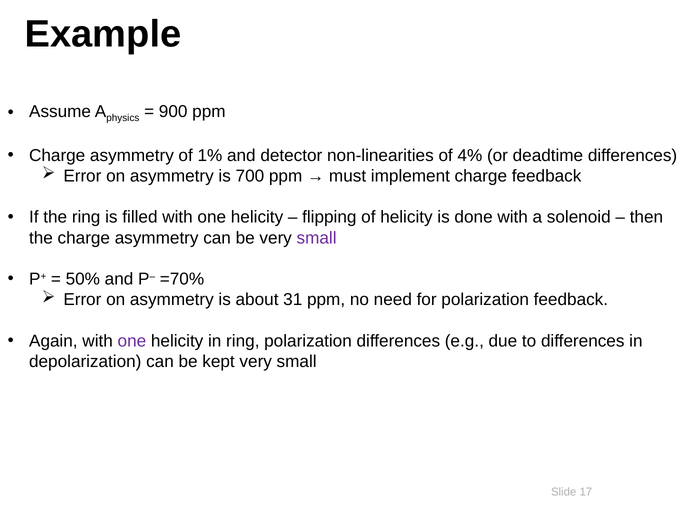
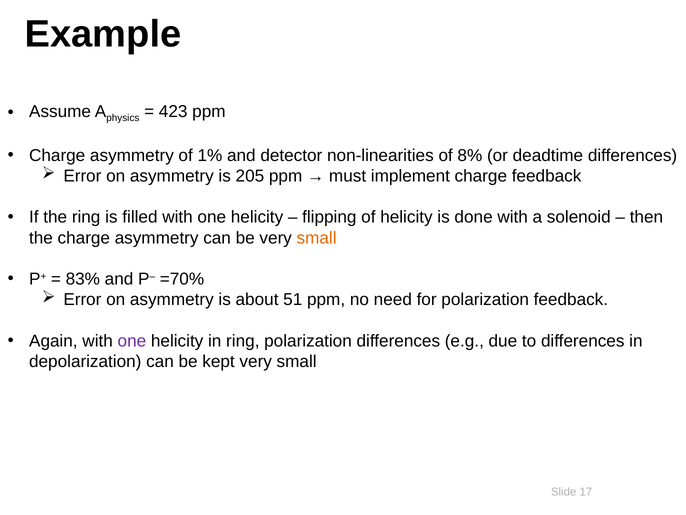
900: 900 -> 423
4%: 4% -> 8%
700: 700 -> 205
small at (317, 238) colour: purple -> orange
50%: 50% -> 83%
31: 31 -> 51
